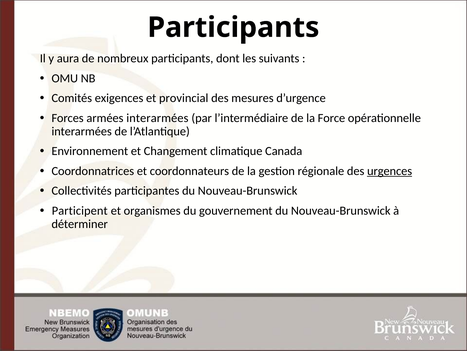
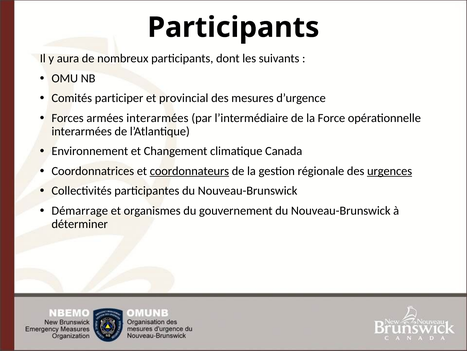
exigences: exigences -> participer
coordonnateurs underline: none -> present
Participent: Participent -> Démarrage
